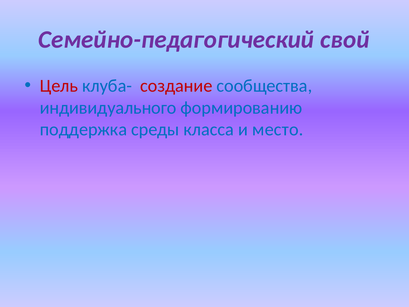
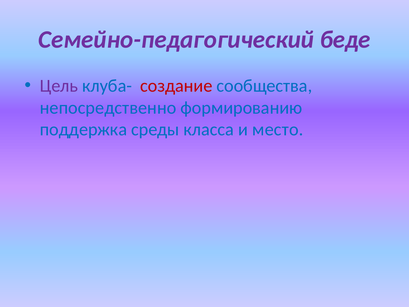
свой: свой -> беде
Цель colour: red -> purple
индивидуального: индивидуального -> непосредственно
